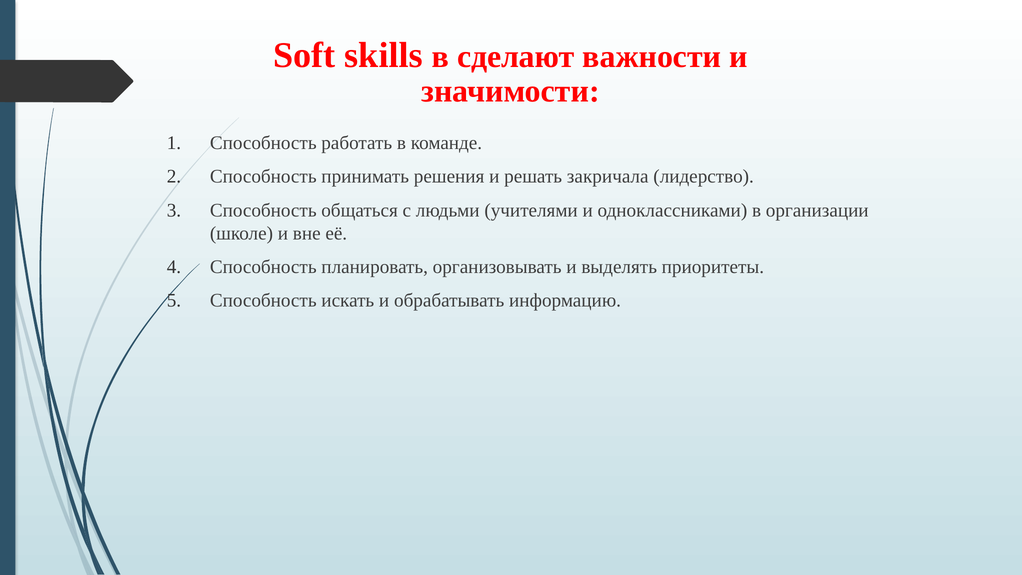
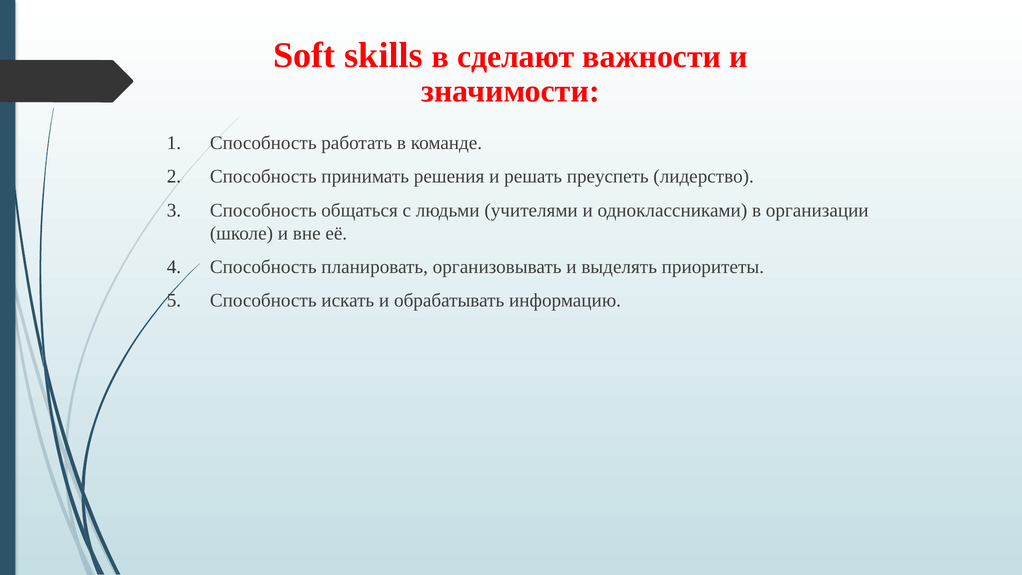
закричала: закричала -> преуспеть
